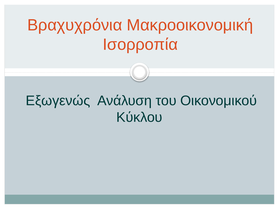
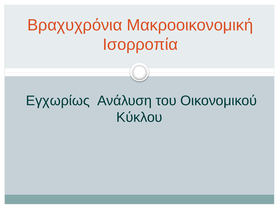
Εξωγενώς: Εξωγενώς -> Εγχωρίως
